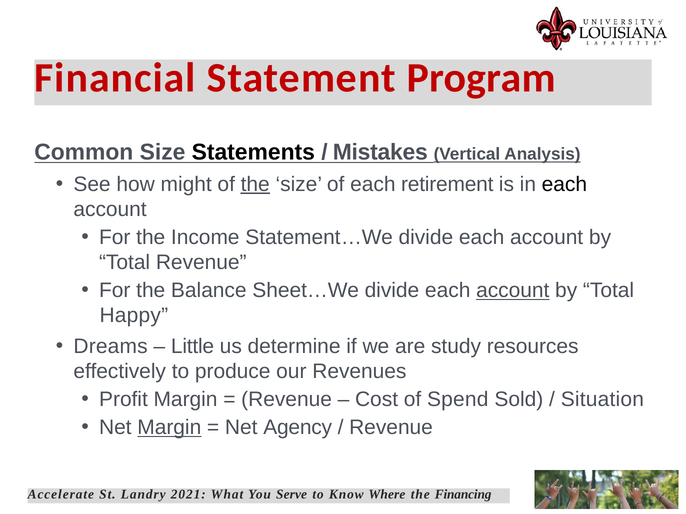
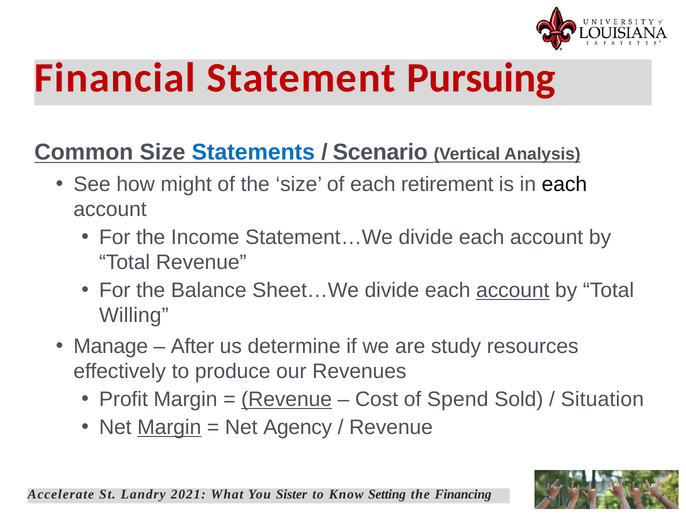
Program: Program -> Pursuing
Statements colour: black -> blue
Mistakes: Mistakes -> Scenario
the at (255, 184) underline: present -> none
Happy: Happy -> Willing
Dreams: Dreams -> Manage
Little: Little -> After
Revenue at (287, 400) underline: none -> present
Serve: Serve -> Sister
Where: Where -> Setting
